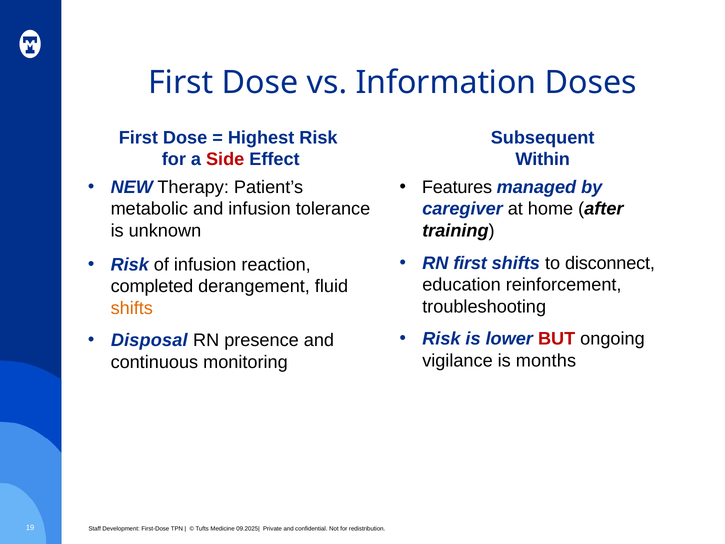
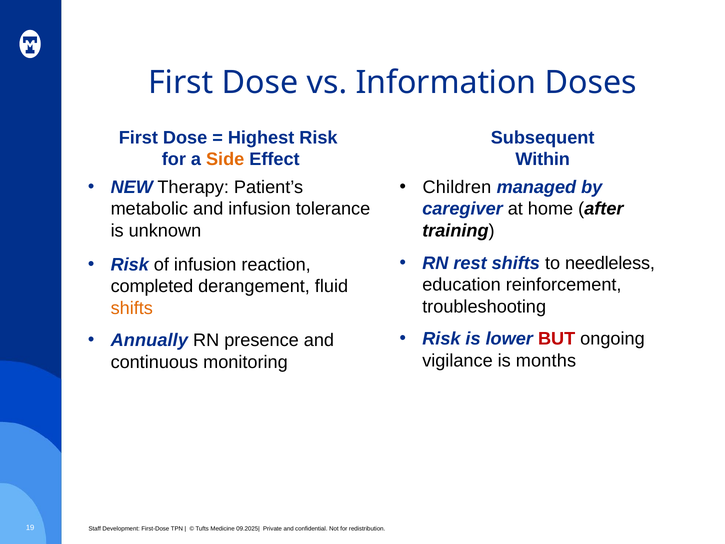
Side colour: red -> orange
Features: Features -> Children
RN first: first -> rest
disconnect: disconnect -> needleless
Disposal: Disposal -> Annually
